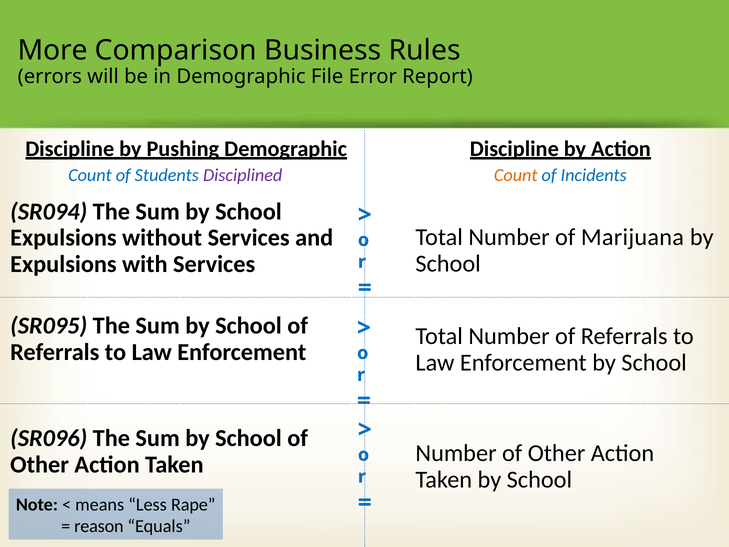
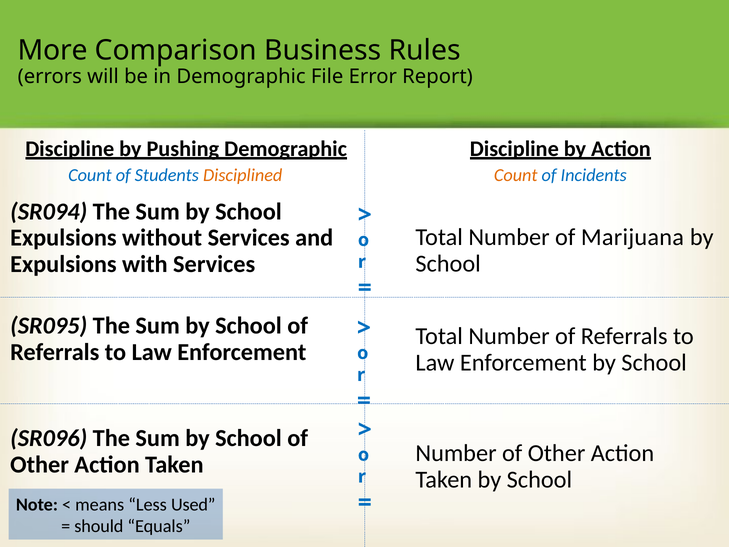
Disciplined colour: purple -> orange
Rape: Rape -> Used
reason: reason -> should
